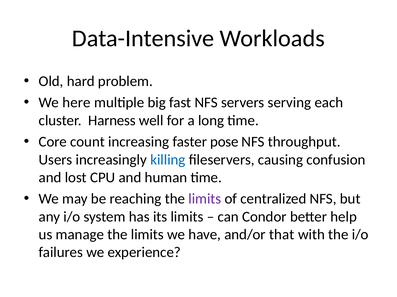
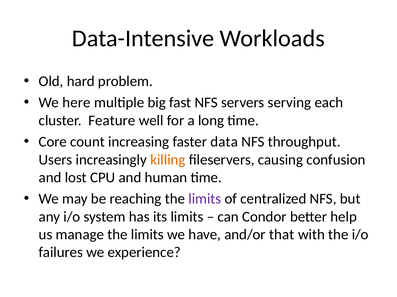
Harness: Harness -> Feature
pose: pose -> data
killing colour: blue -> orange
